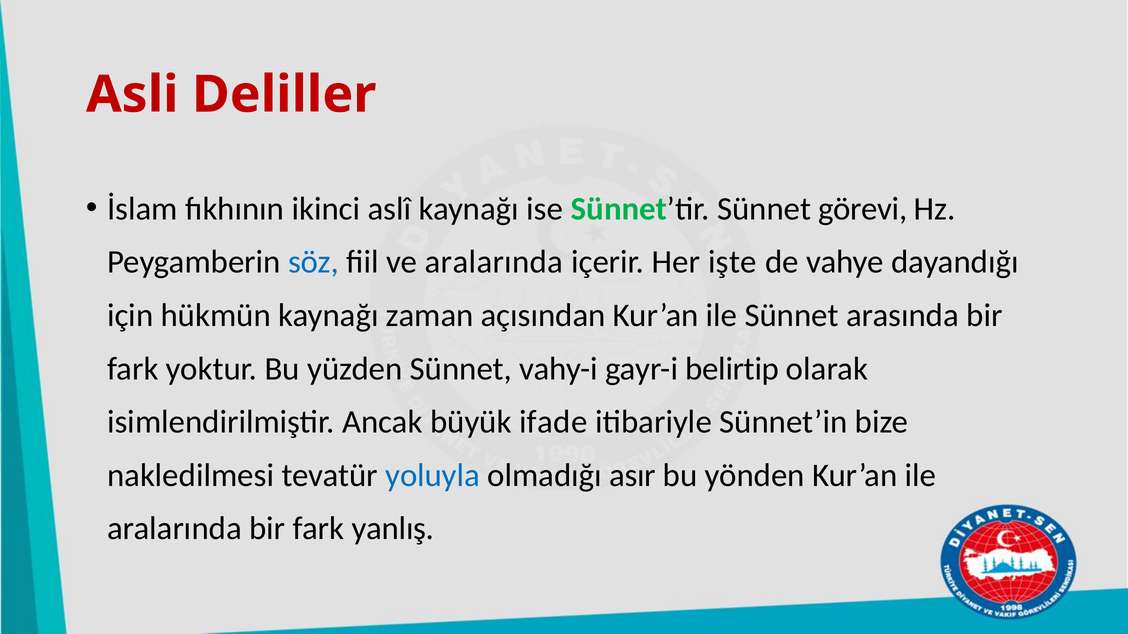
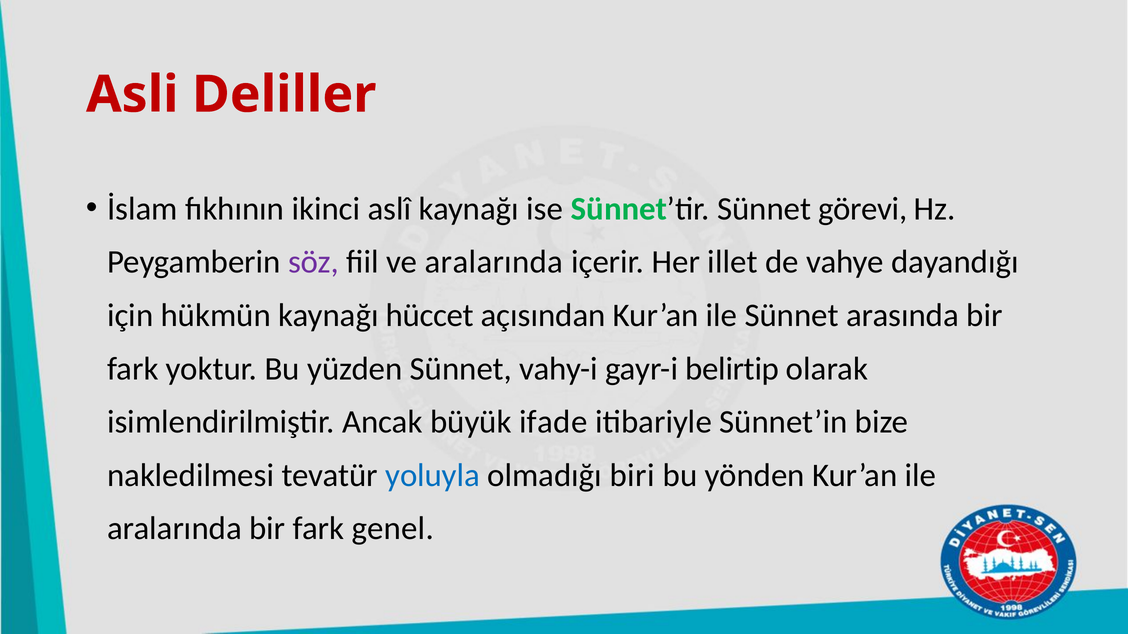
söz colour: blue -> purple
işte: işte -> illet
zaman: zaman -> hüccet
asır: asır -> biri
yanlış: yanlış -> genel
